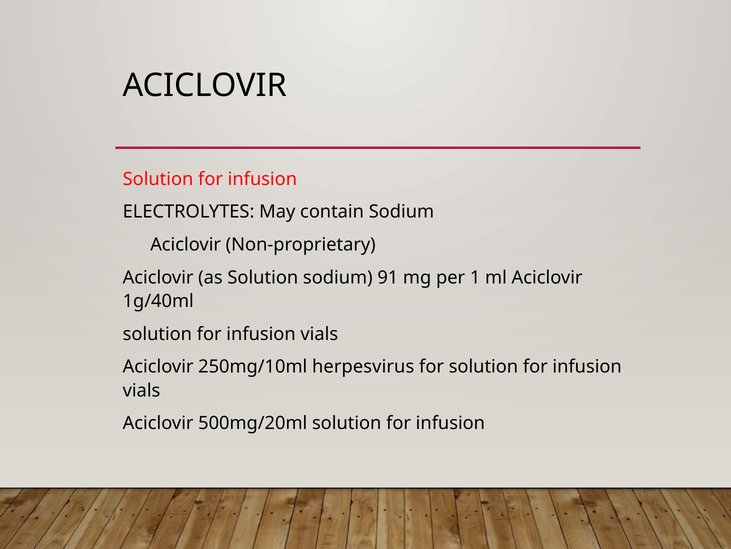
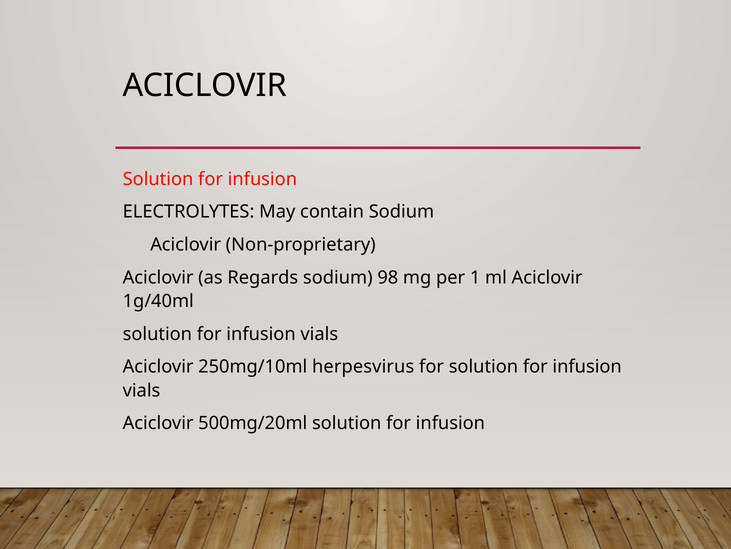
as Solution: Solution -> Regards
91: 91 -> 98
